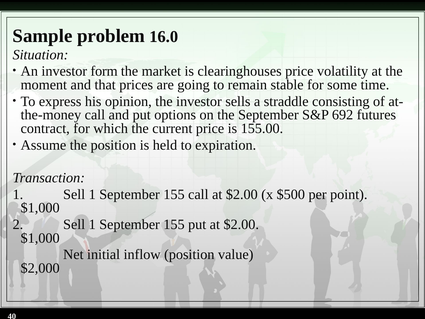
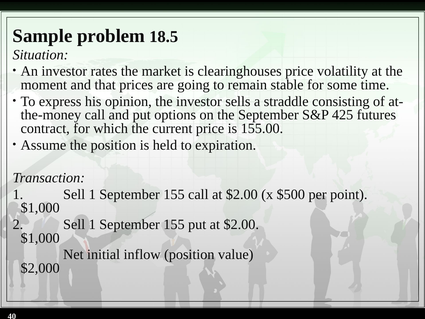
16.0: 16.0 -> 18.5
form: form -> rates
692: 692 -> 425
